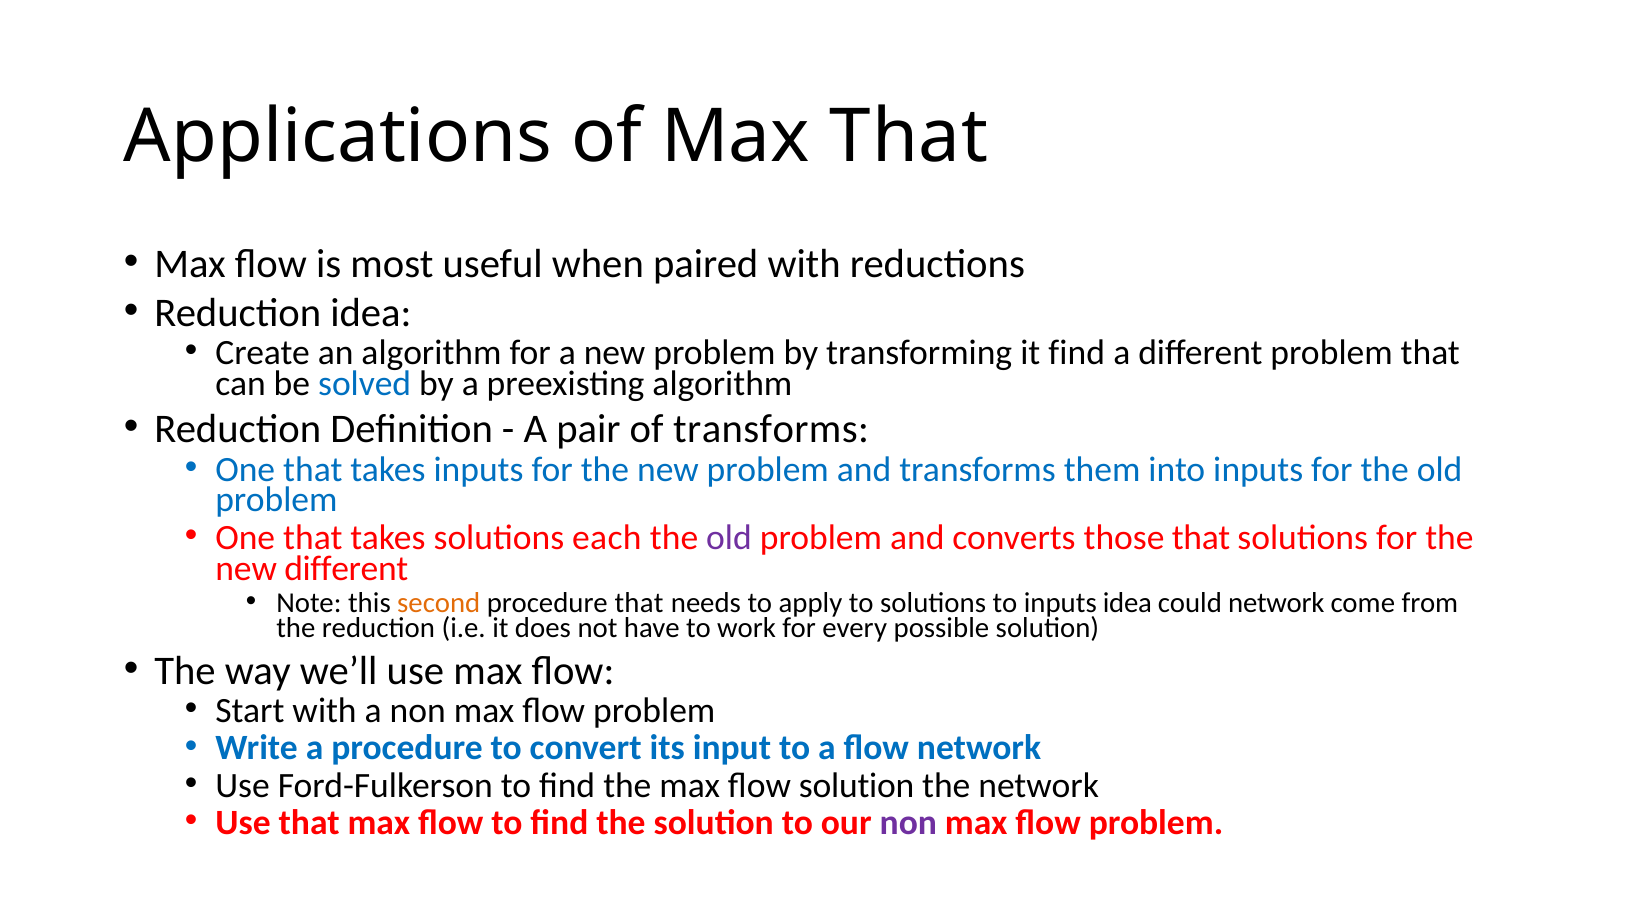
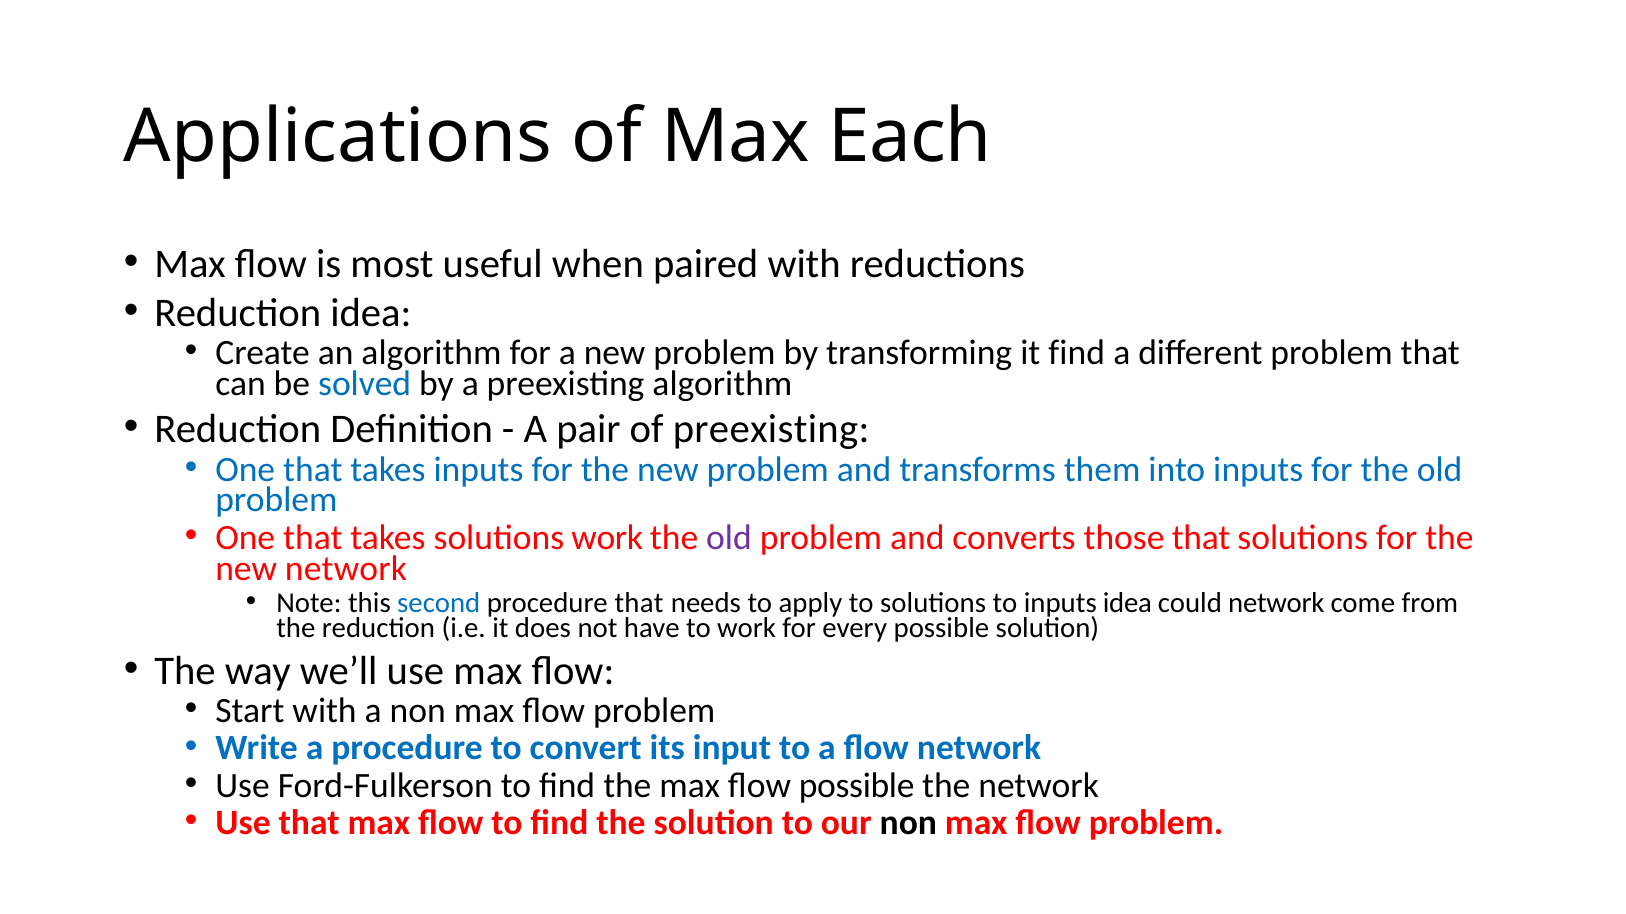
Max That: That -> Each
of transforms: transforms -> preexisting
solutions each: each -> work
new different: different -> network
second colour: orange -> blue
flow solution: solution -> possible
non at (908, 824) colour: purple -> black
